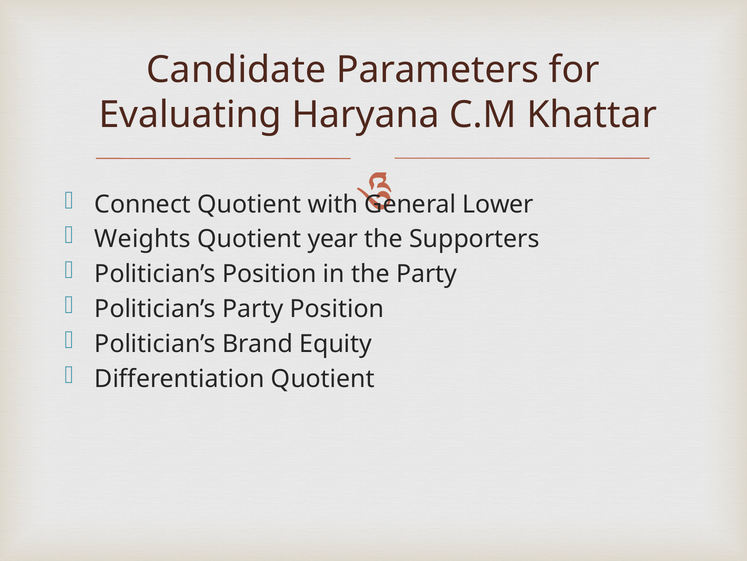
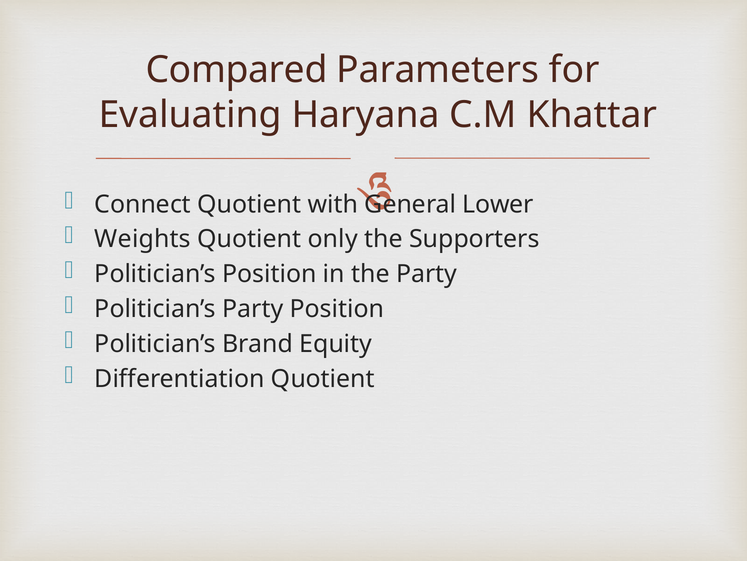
Candidate: Candidate -> Compared
year: year -> only
